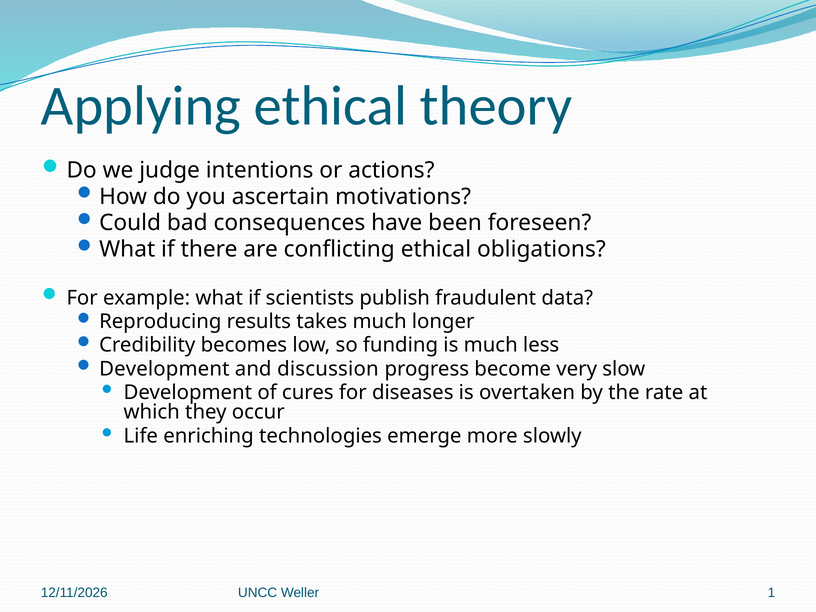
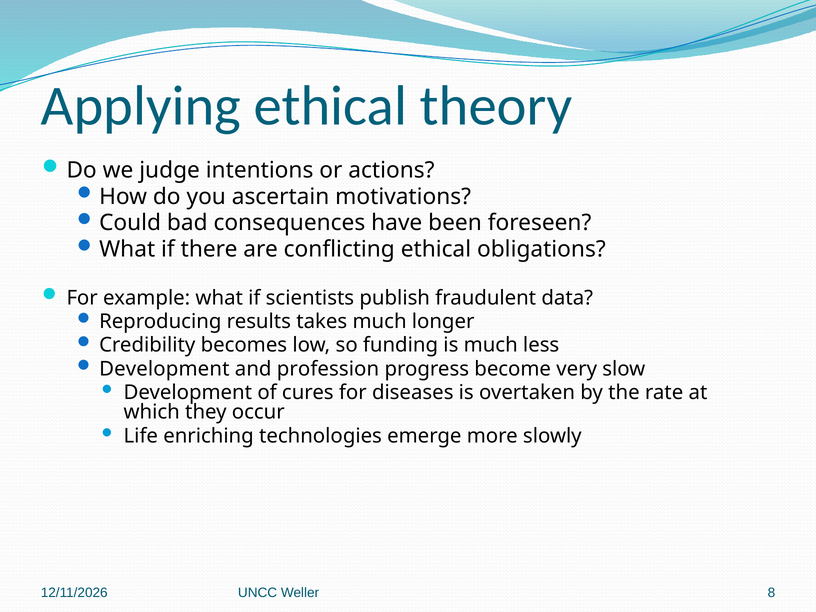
discussion: discussion -> profession
1: 1 -> 8
